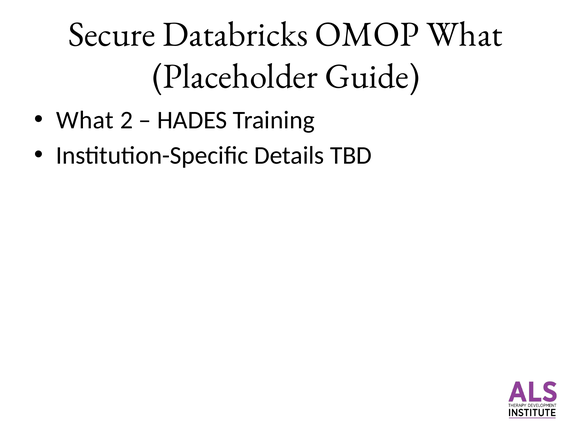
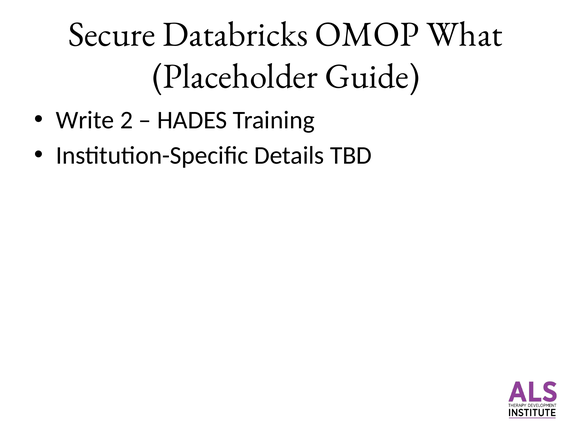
What at (85, 120): What -> Write
